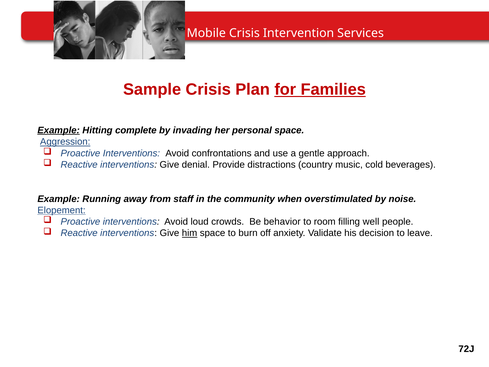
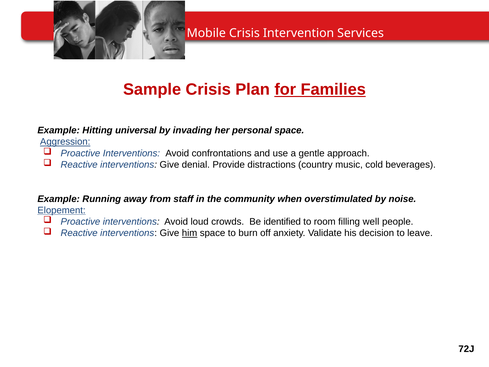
Example at (59, 130) underline: present -> none
complete: complete -> universal
behavior: behavior -> identified
